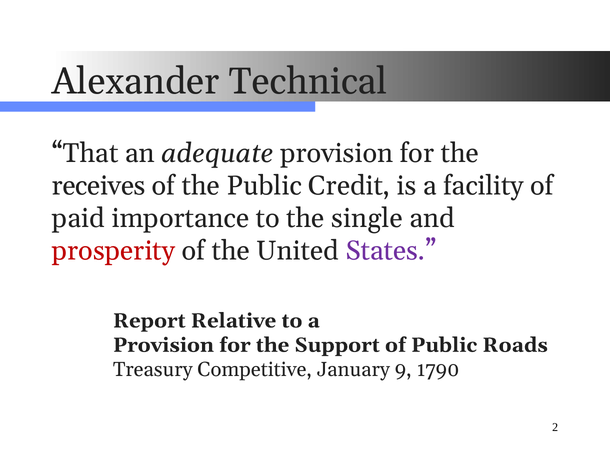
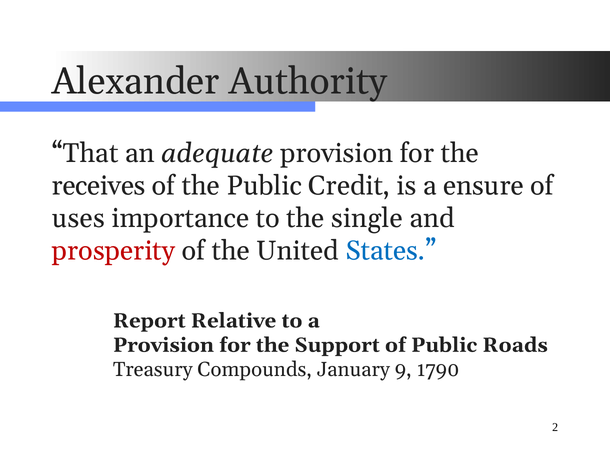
Technical: Technical -> Authority
facility: facility -> ensure
paid: paid -> uses
States colour: purple -> blue
Competitive: Competitive -> Compounds
